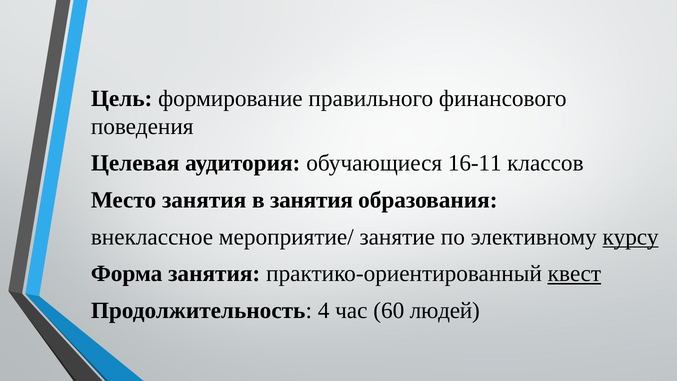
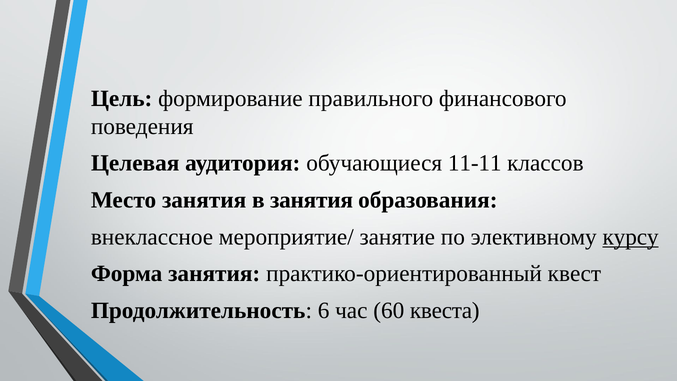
16-11: 16-11 -> 11-11
квест underline: present -> none
4: 4 -> 6
людей: людей -> квеста
